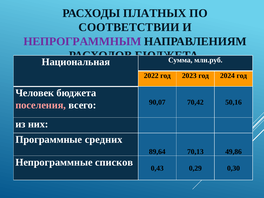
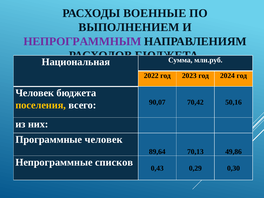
ПЛАТНЫХ: ПЛАТНЫХ -> ВОЕННЫЕ
СООТВЕТСТВИИ: СООТВЕТСТВИИ -> ВЫПОЛНЕНИЕМ
поселения colour: pink -> yellow
Программные средних: средних -> человек
